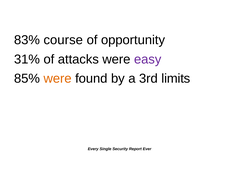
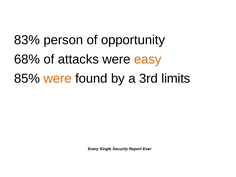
course: course -> person
31%: 31% -> 68%
easy colour: purple -> orange
